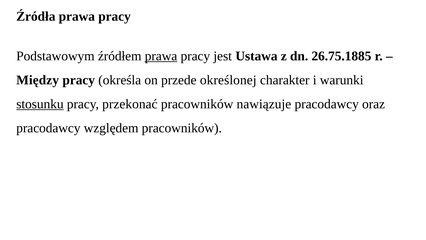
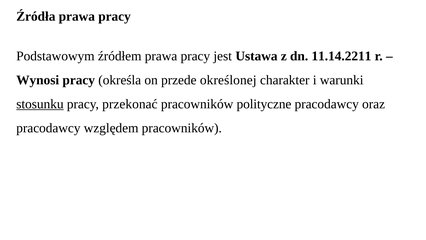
prawa at (161, 56) underline: present -> none
26.75.1885: 26.75.1885 -> 11.14.2211
Między: Między -> Wynosi
nawiązuje: nawiązuje -> polityczne
